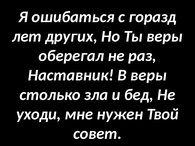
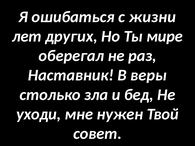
горазд: горазд -> жизни
Ты веры: веры -> мире
